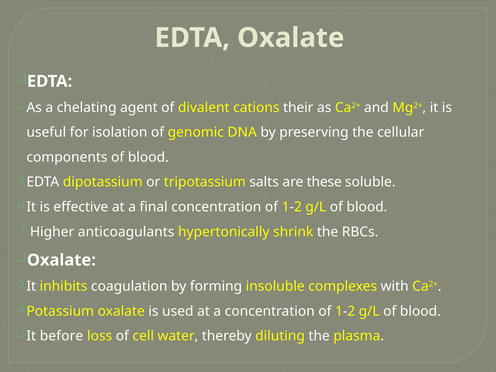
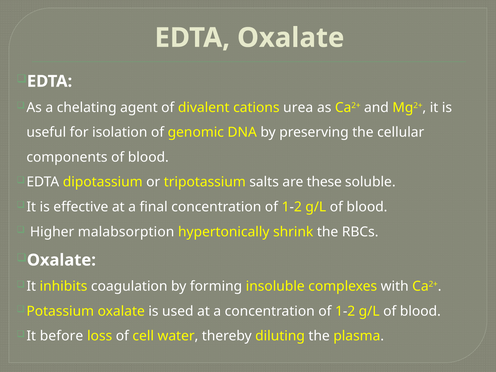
their: their -> urea
anticoagulants: anticoagulants -> malabsorption
